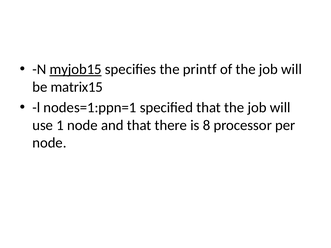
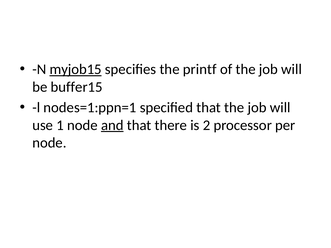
matrix15: matrix15 -> buffer15
and underline: none -> present
8: 8 -> 2
